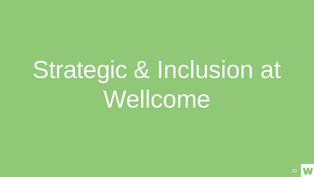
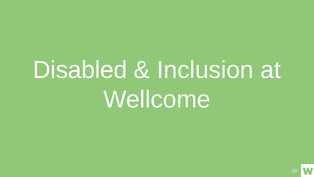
Strategic: Strategic -> Disabled
